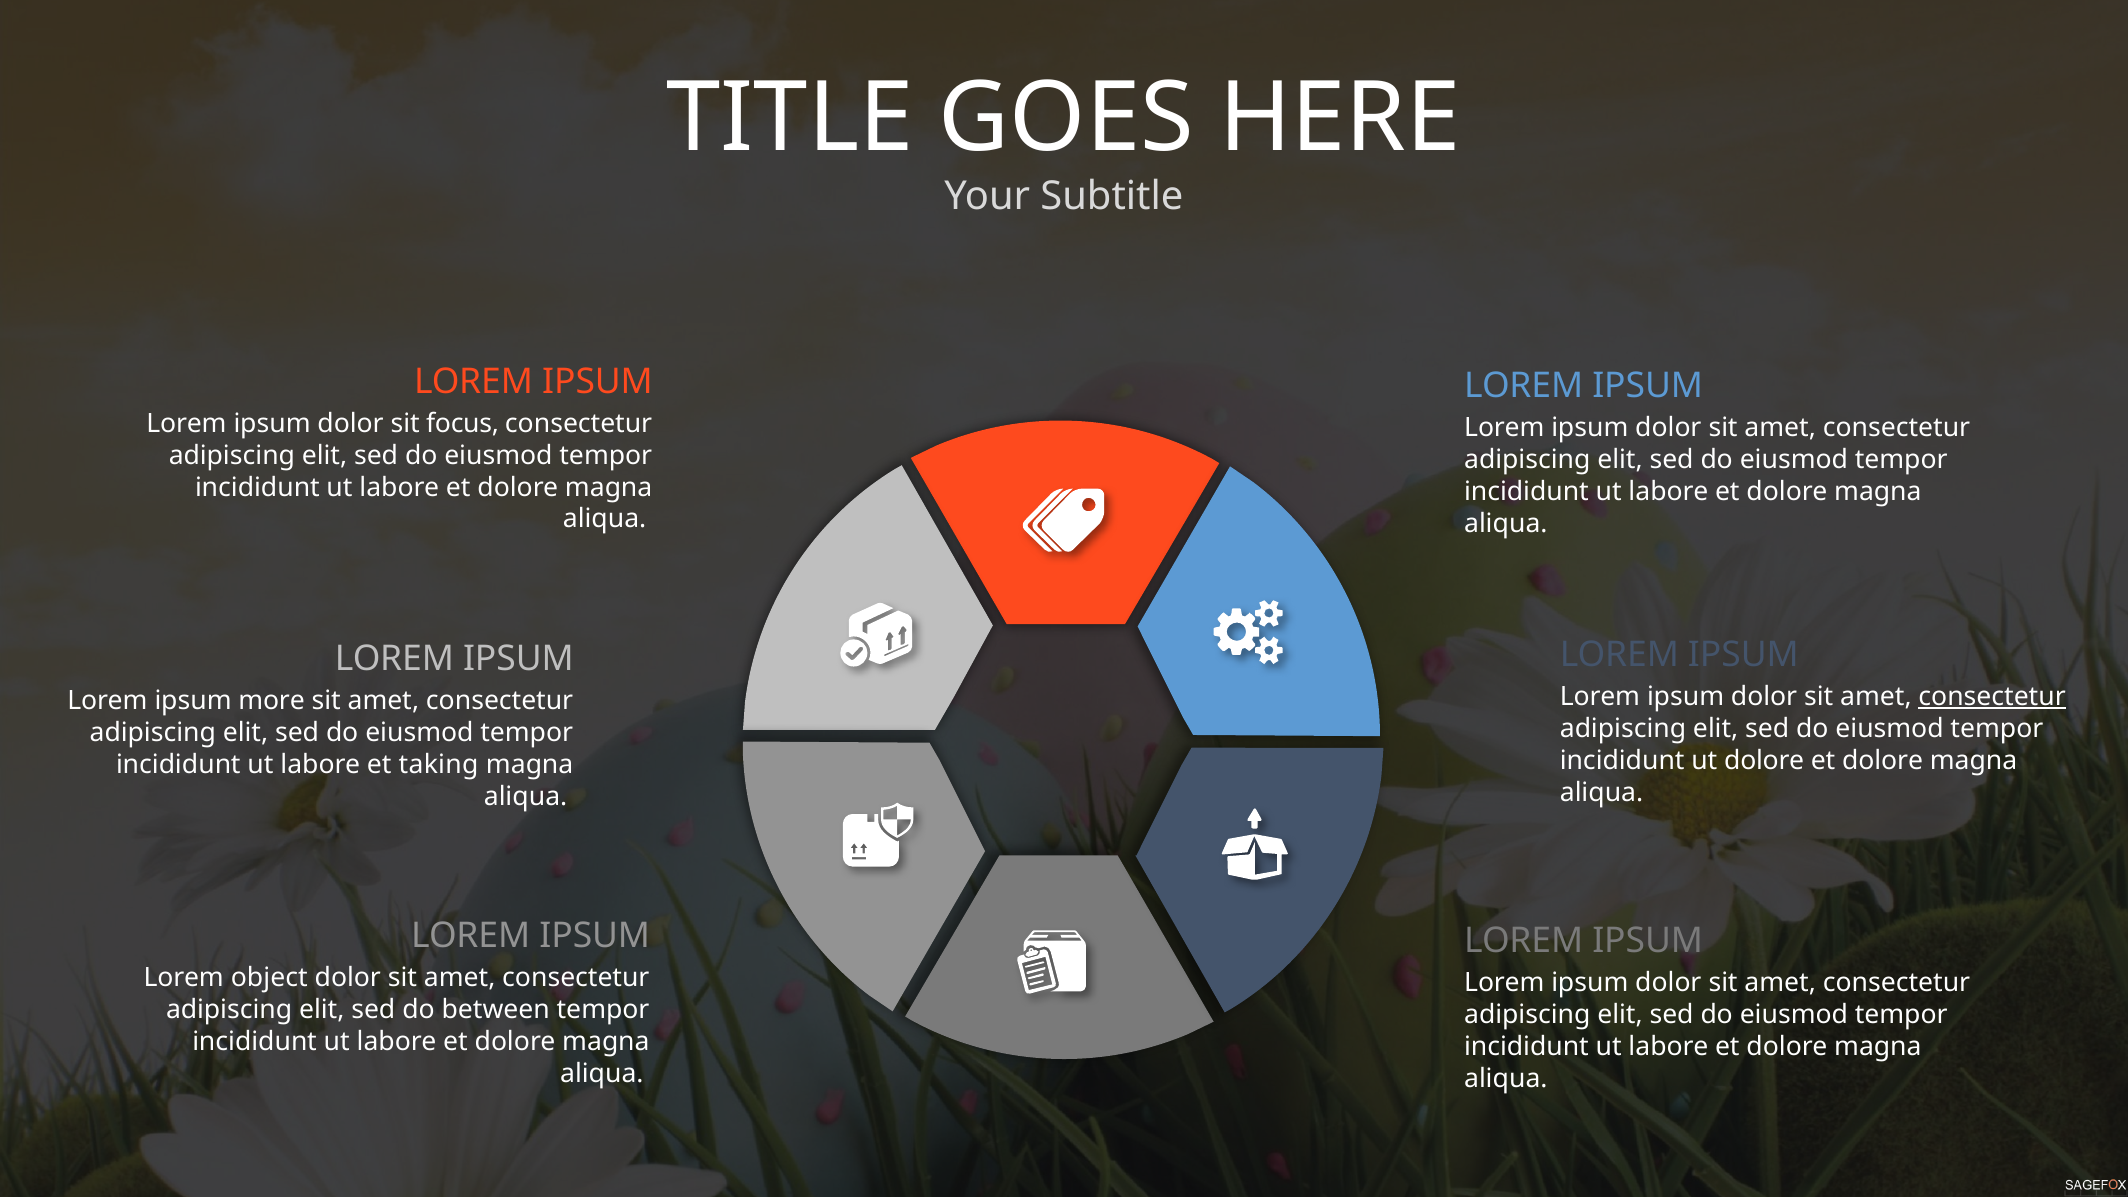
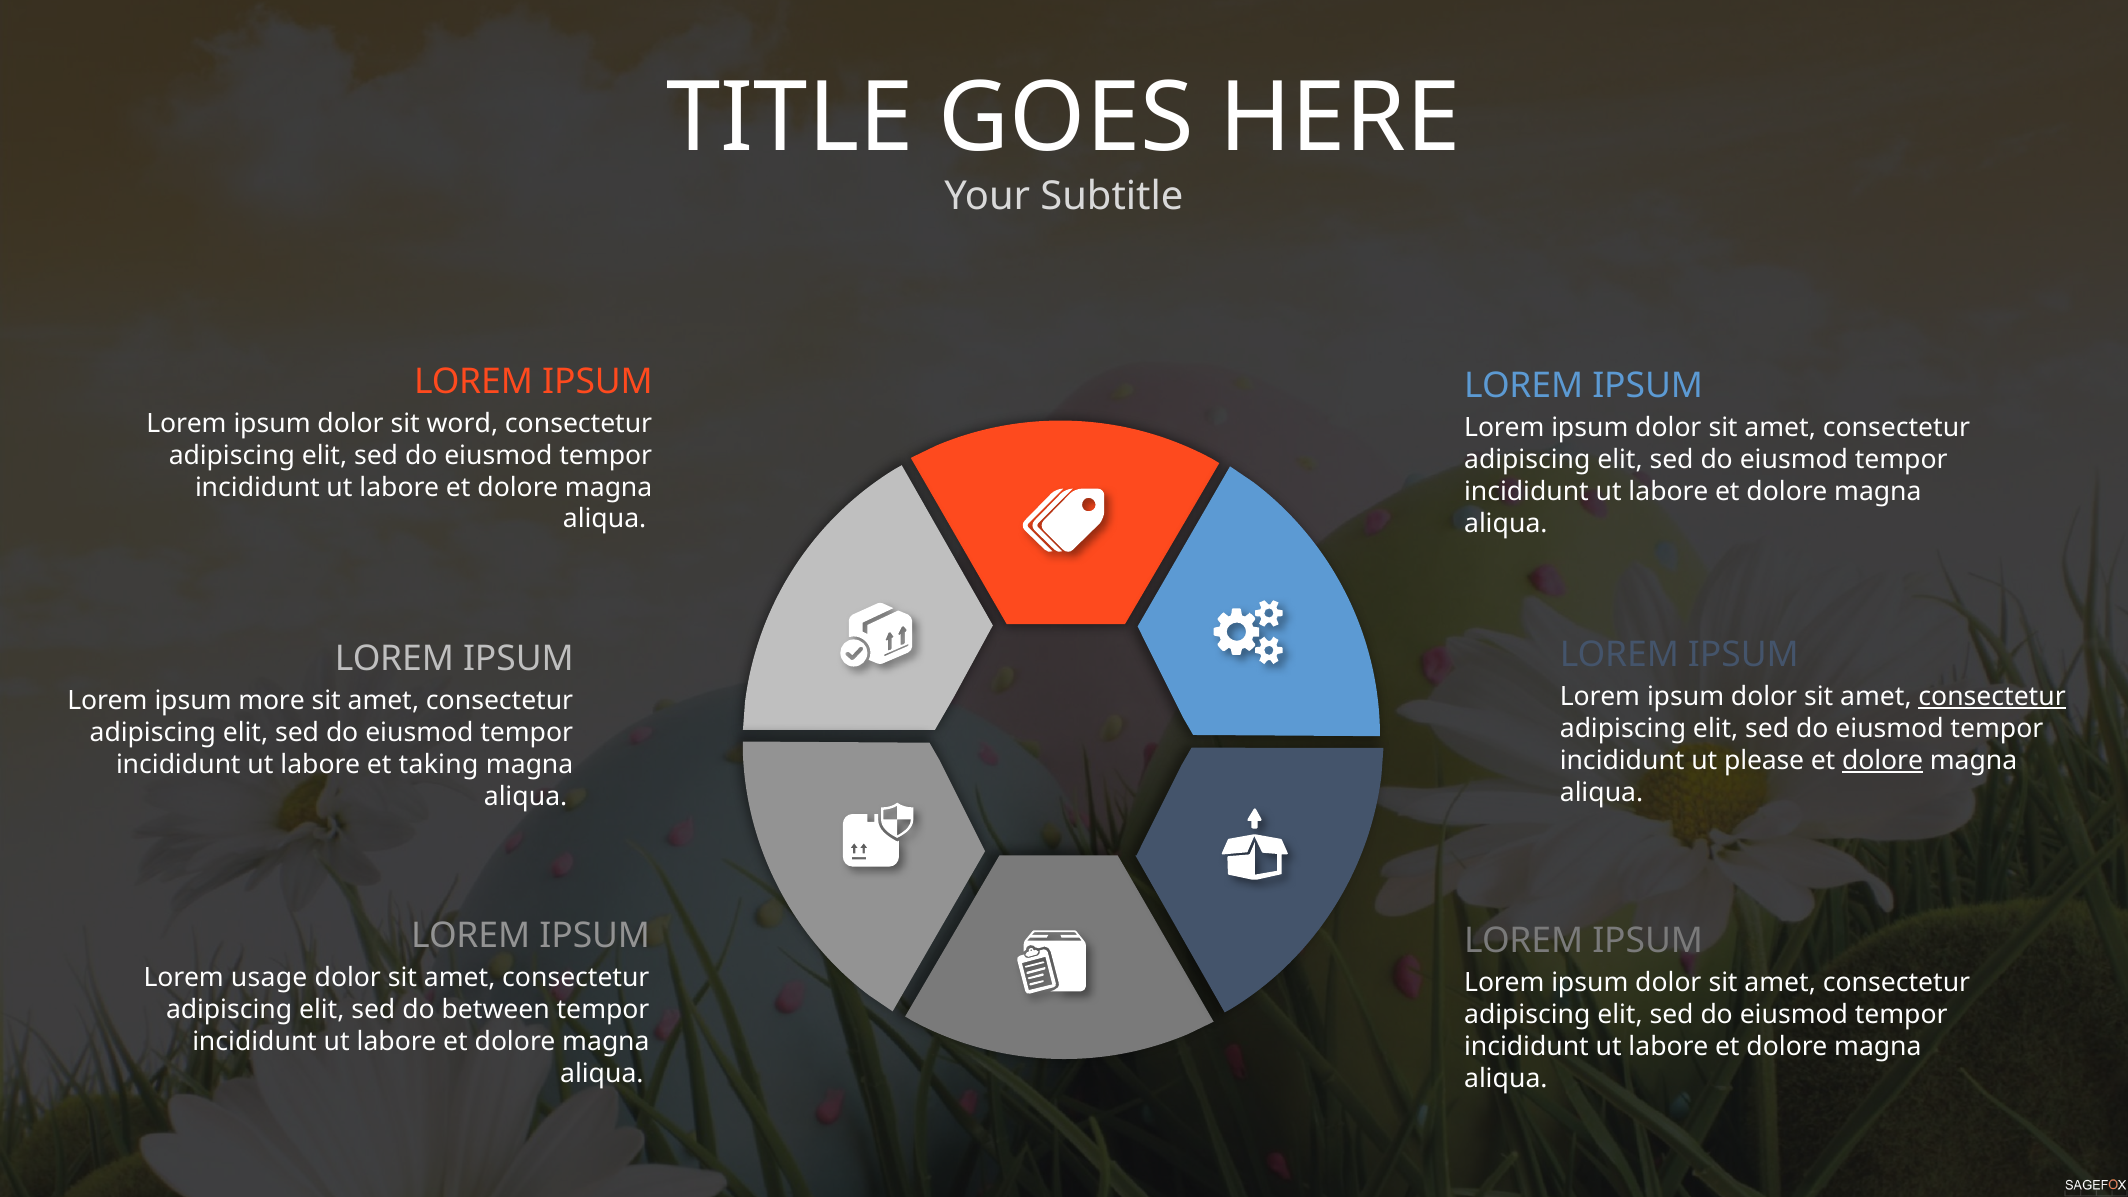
focus: focus -> word
ut dolore: dolore -> please
dolore at (1883, 761) underline: none -> present
object: object -> usage
